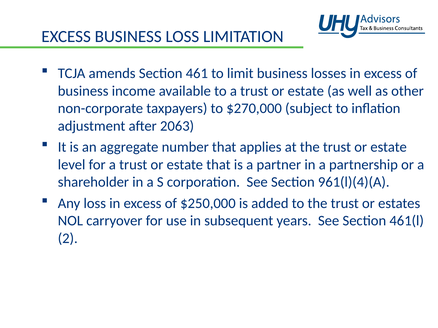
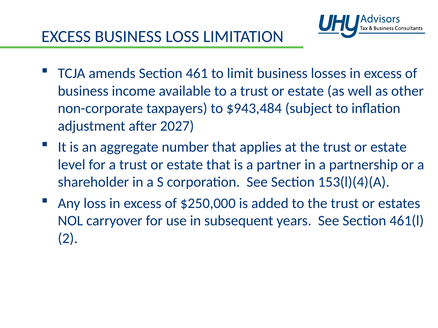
$270,000: $270,000 -> $943,484
2063: 2063 -> 2027
961(l)(4)(A: 961(l)(4)(A -> 153(l)(4)(A
